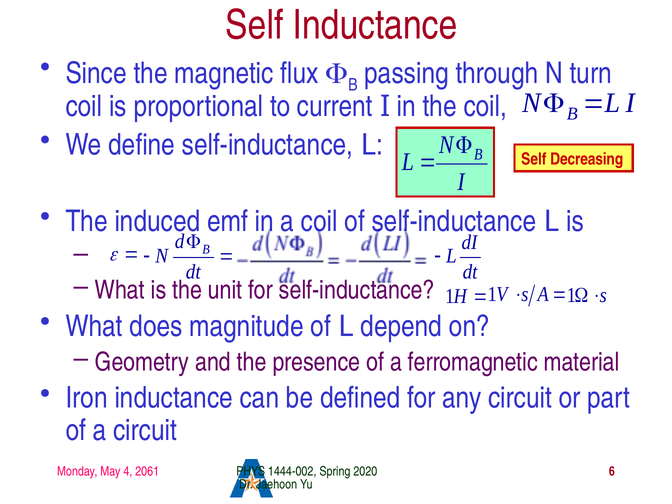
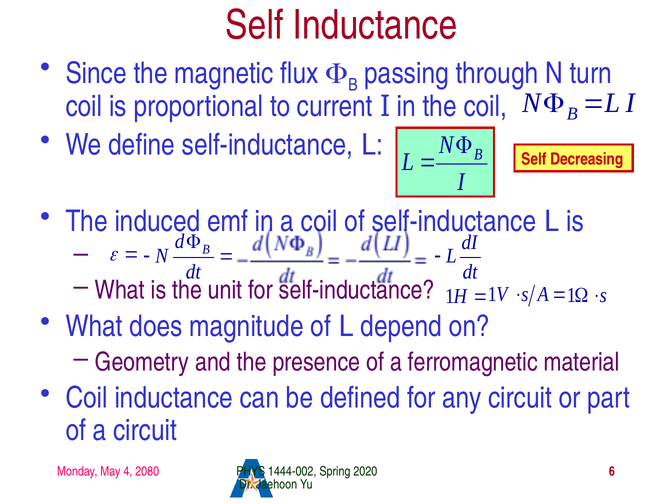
Iron at (87, 398): Iron -> Coil
2061: 2061 -> 2080
